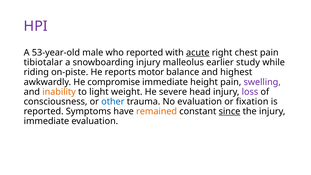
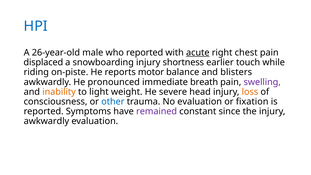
HPI colour: purple -> blue
53-year-old: 53-year-old -> 26-year-old
tibiotalar: tibiotalar -> displaced
malleolus: malleolus -> shortness
study: study -> touch
highest: highest -> blisters
compromise: compromise -> pronounced
height: height -> breath
loss colour: purple -> orange
remained colour: orange -> purple
since underline: present -> none
immediate at (46, 121): immediate -> awkwardly
